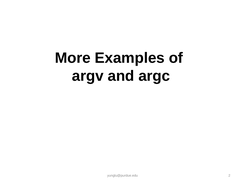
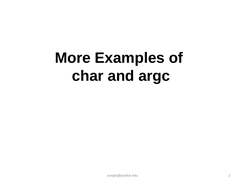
argv: argv -> char
